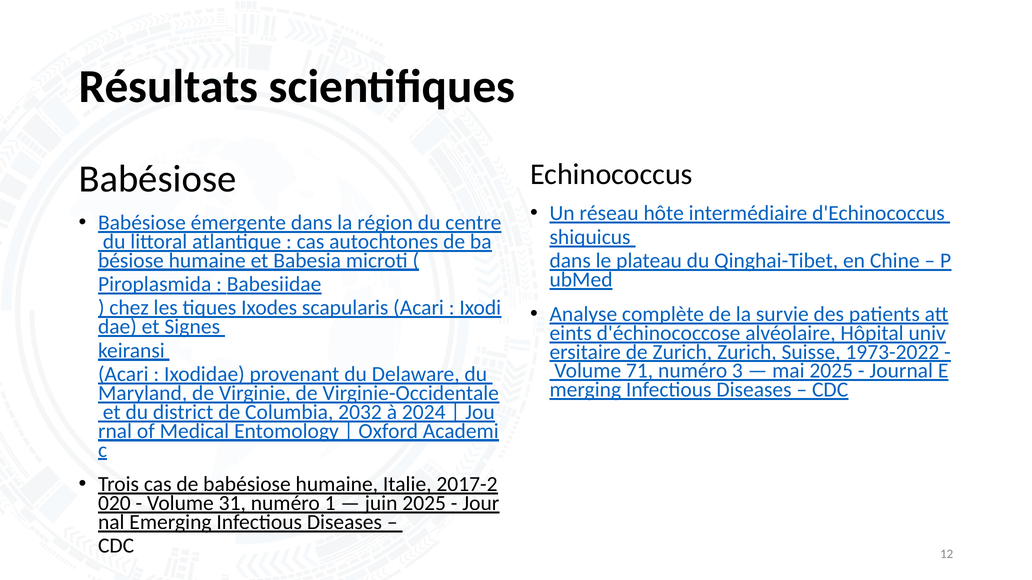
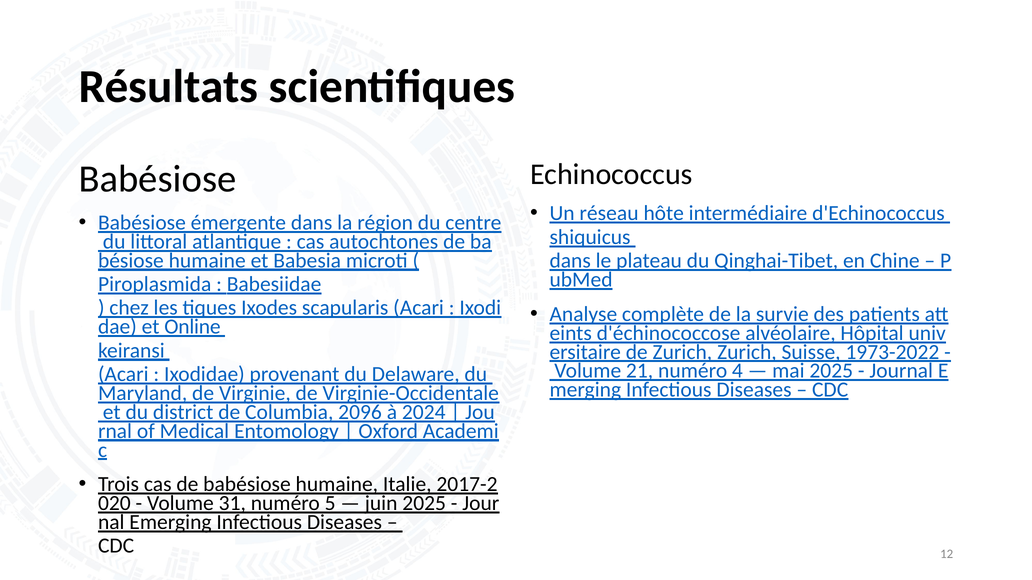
Signes: Signes -> Online
71: 71 -> 21
3: 3 -> 4
2032: 2032 -> 2096
1: 1 -> 5
